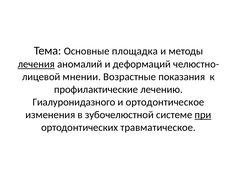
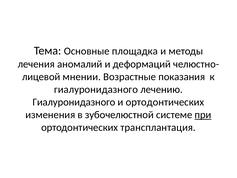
лечения underline: present -> none
профилактические at (96, 89): профилактические -> гиалуронидазного
и ортодонтическое: ортодонтическое -> ортодонтических
травматическое: травматическое -> трансплантация
